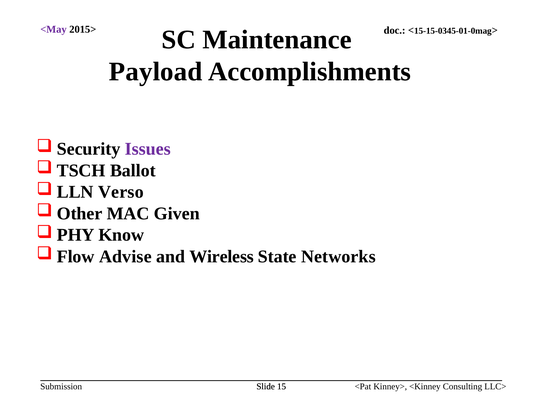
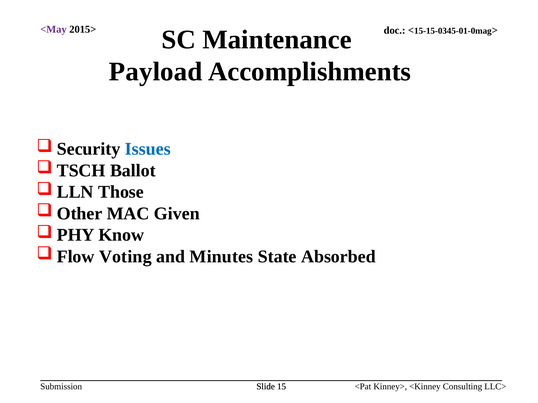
Issues colour: purple -> blue
Verso: Verso -> Those
Advise: Advise -> Voting
Wireless: Wireless -> Minutes
Networks: Networks -> Absorbed
